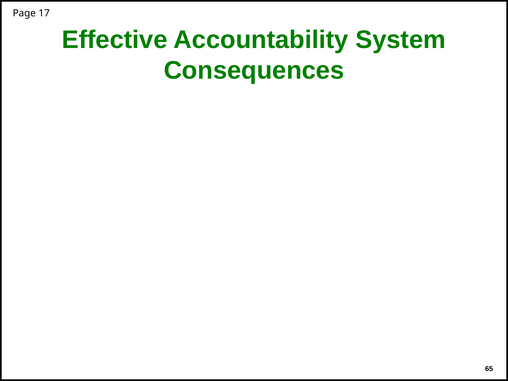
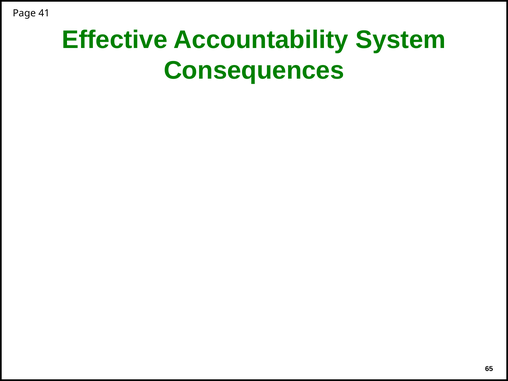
17: 17 -> 41
